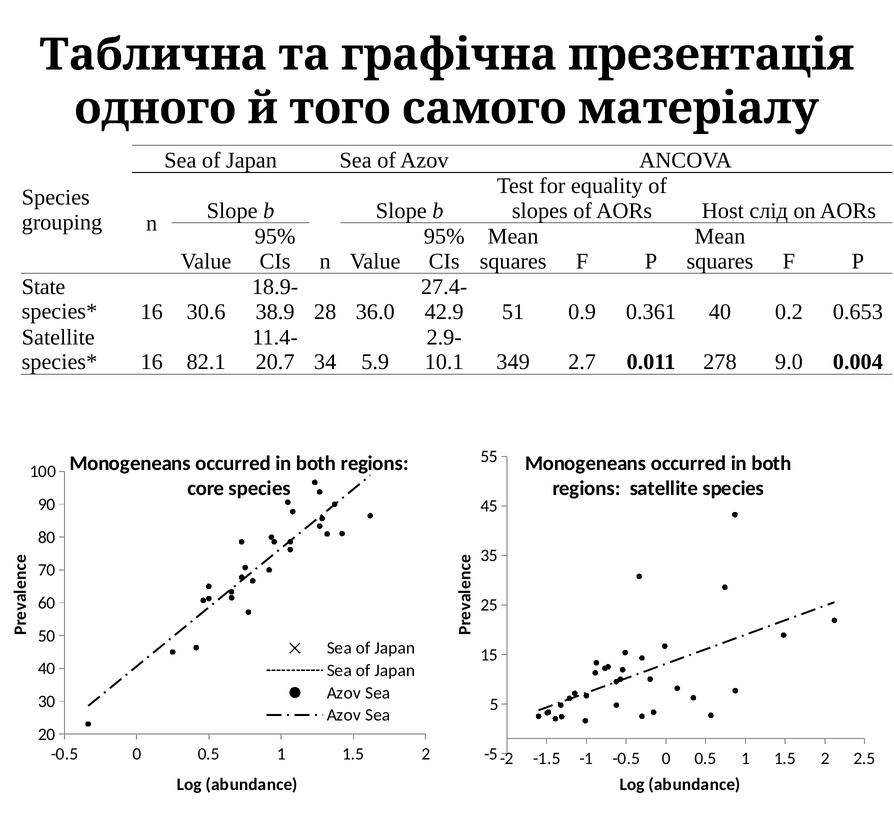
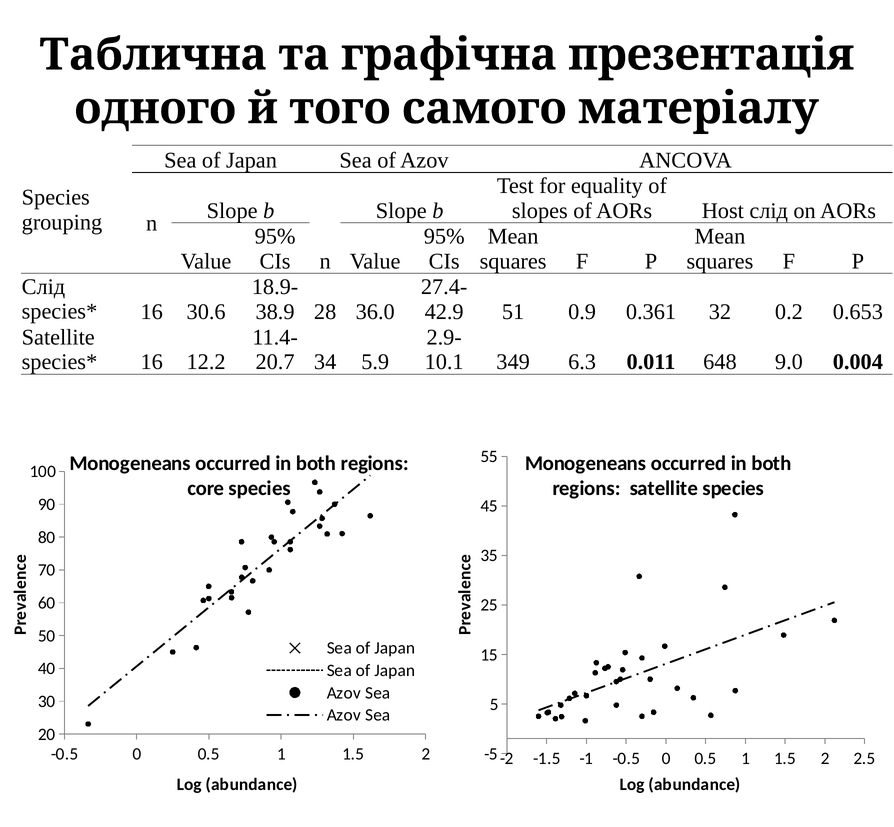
State at (44, 287): State -> Слід
0.361 40: 40 -> 32
82.1: 82.1 -> 12.2
2.7: 2.7 -> 6.3
278: 278 -> 648
